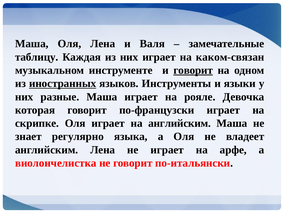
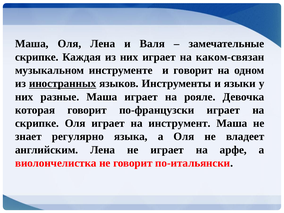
таблицу at (37, 57): таблицу -> скрипке
говорит at (193, 70) underline: present -> none
на английским: английским -> инструмент
